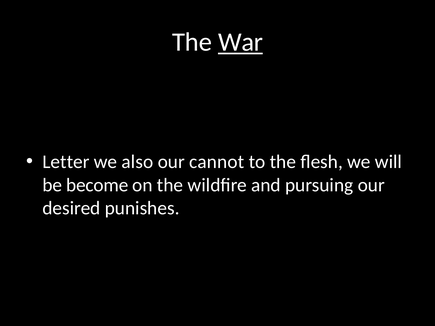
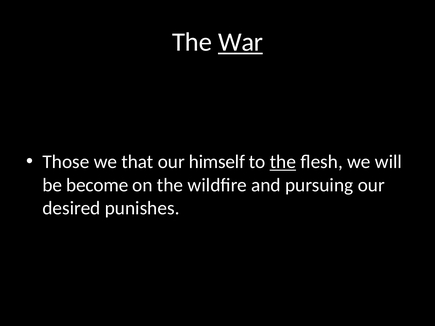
Letter: Letter -> Those
also: also -> that
cannot: cannot -> himself
the at (283, 162) underline: none -> present
